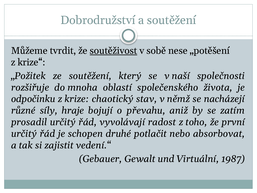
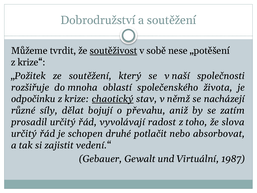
chaotický underline: none -> present
hraje: hraje -> dělat
první: první -> slova
